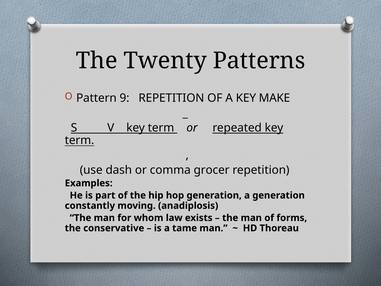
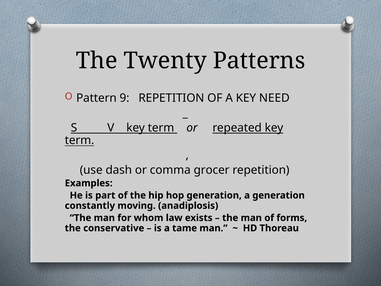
MAKE: MAKE -> NEED
